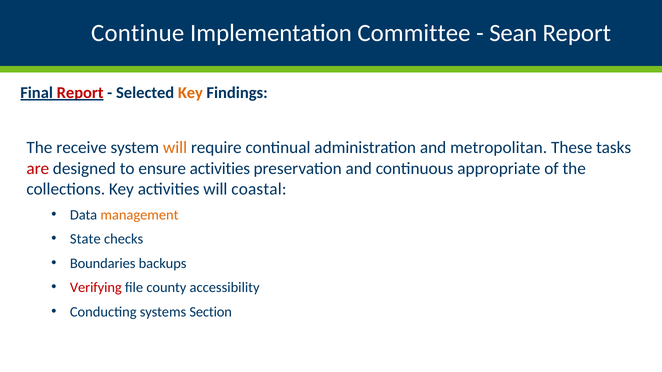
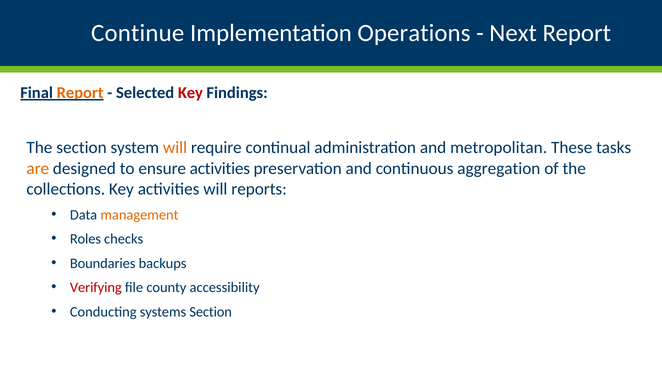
Committee: Committee -> Operations
Sean: Sean -> Next
Report at (80, 93) colour: red -> orange
Key at (190, 93) colour: orange -> red
The receive: receive -> section
are colour: red -> orange
appropriate: appropriate -> aggregation
coastal: coastal -> reports
State: State -> Roles
